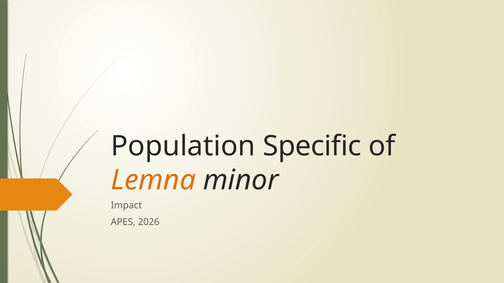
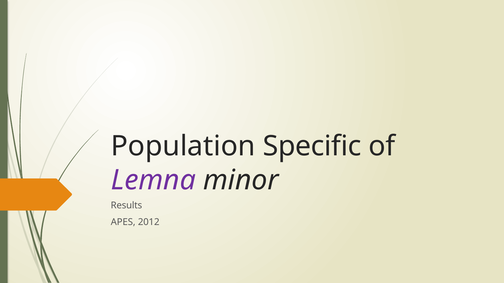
Lemna colour: orange -> purple
Impact: Impact -> Results
2026: 2026 -> 2012
